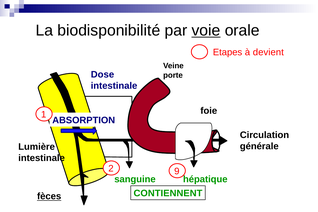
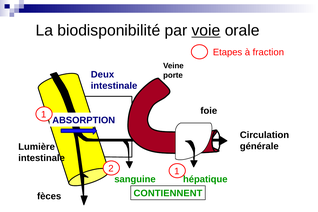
devient: devient -> fraction
Dose: Dose -> Deux
2 9: 9 -> 1
fèces underline: present -> none
